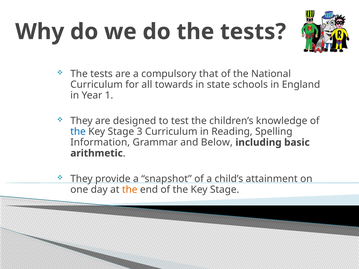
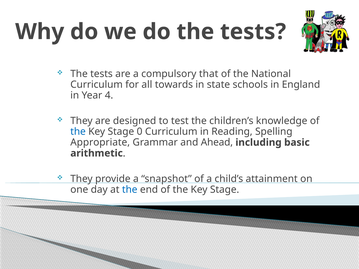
1: 1 -> 4
3: 3 -> 0
Information: Information -> Appropriate
Below: Below -> Ahead
the at (130, 190) colour: orange -> blue
